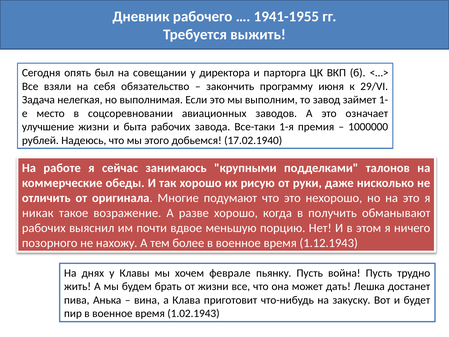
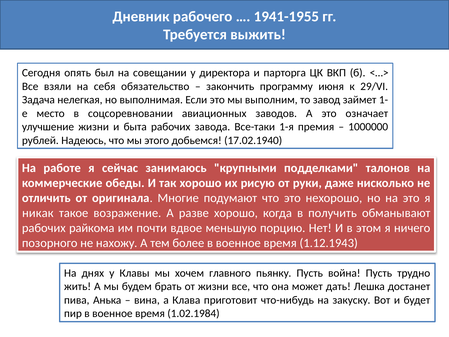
выяснил: выяснил -> райкома
феврале: феврале -> главного
1.02.1943: 1.02.1943 -> 1.02.1984
